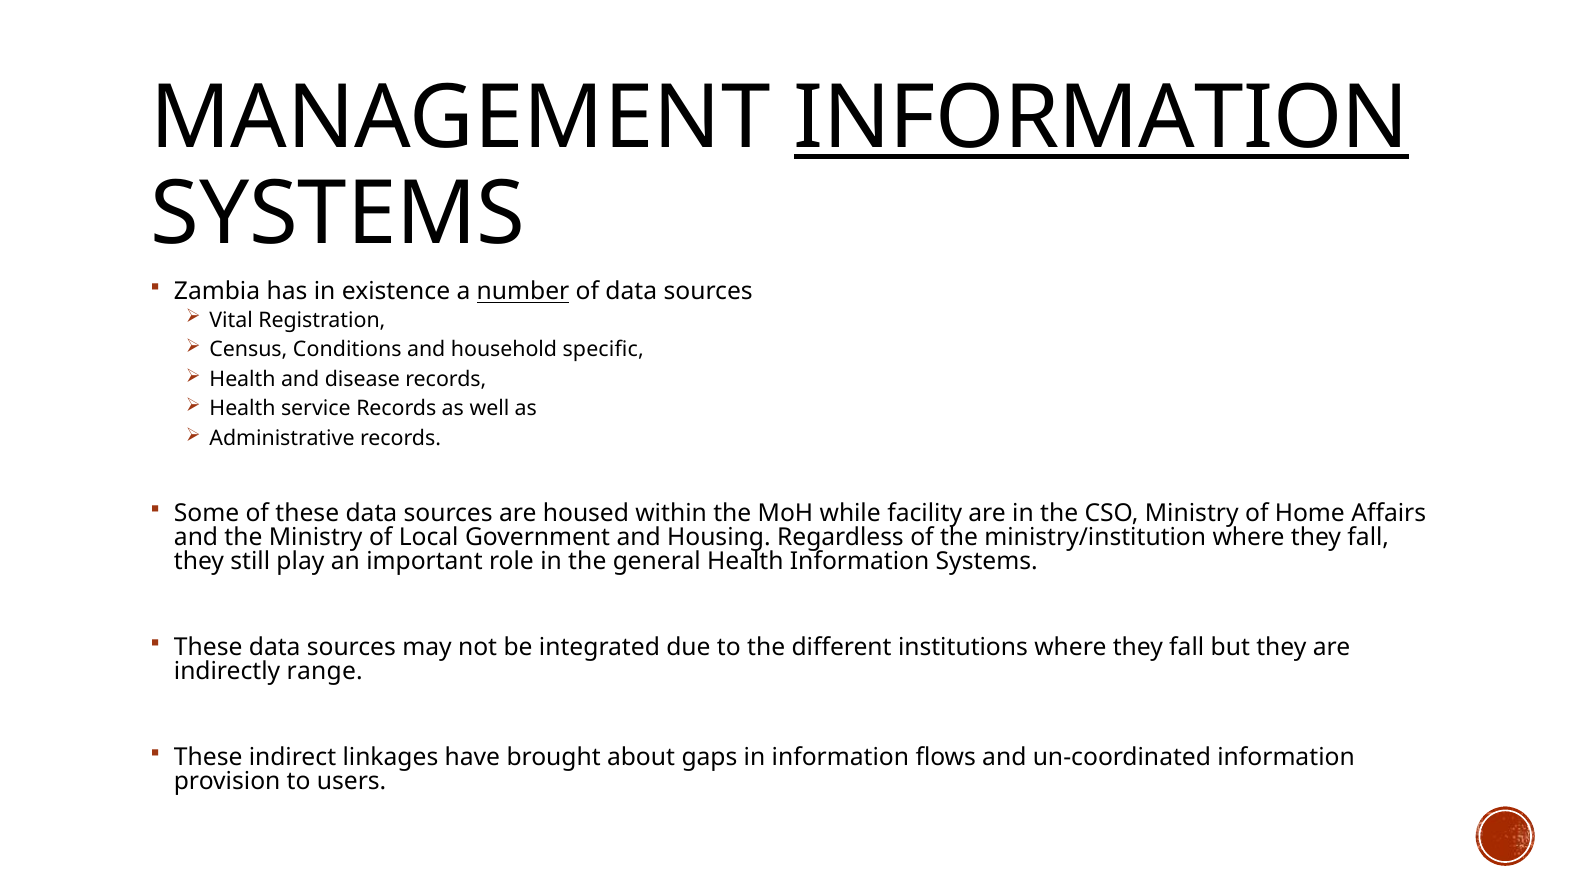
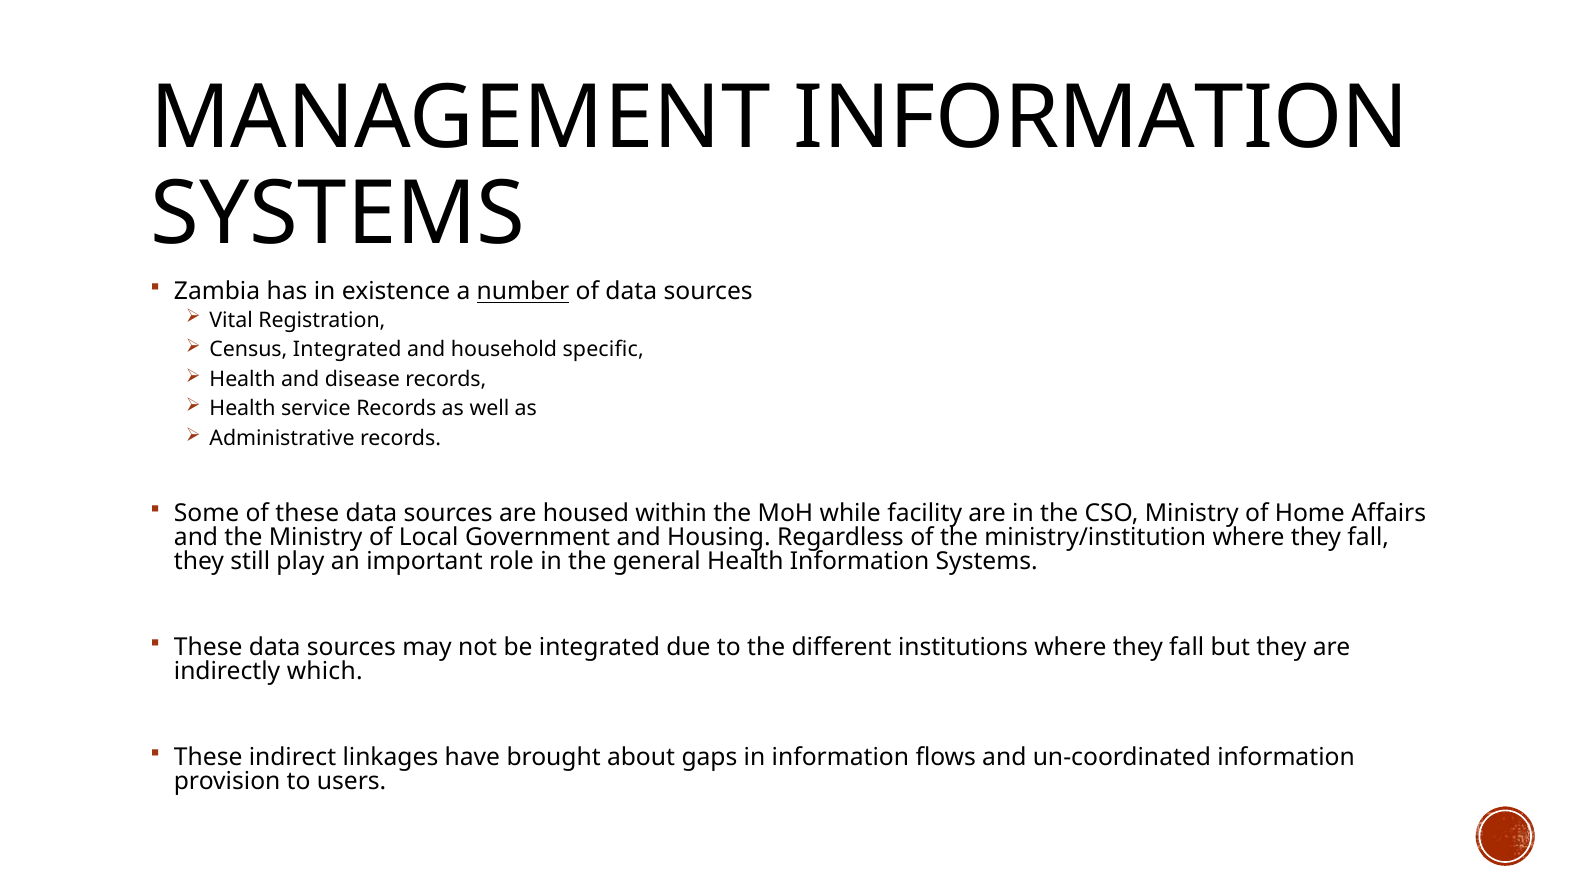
INFORMATION at (1101, 118) underline: present -> none
Census Conditions: Conditions -> Integrated
range: range -> which
